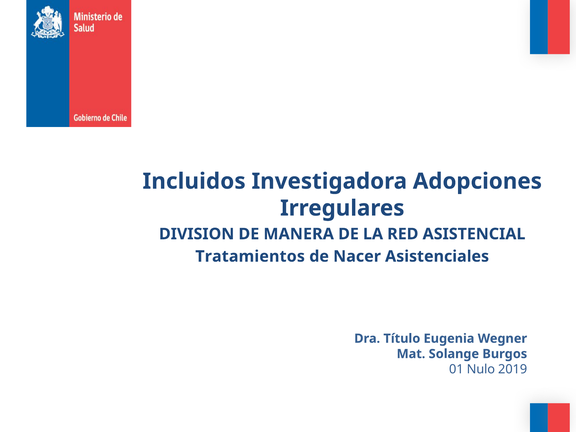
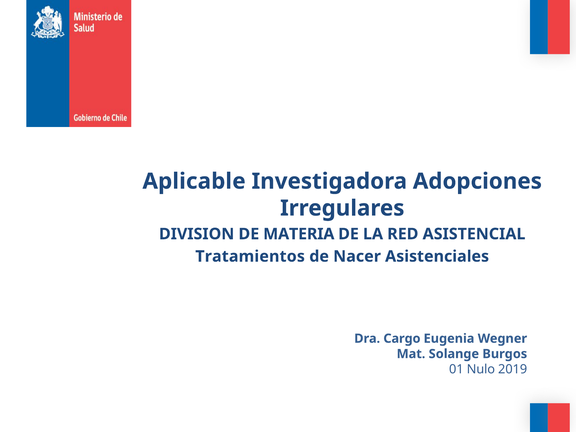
Incluidos: Incluidos -> Aplicable
MANERA: MANERA -> MATERIA
Título: Título -> Cargo
